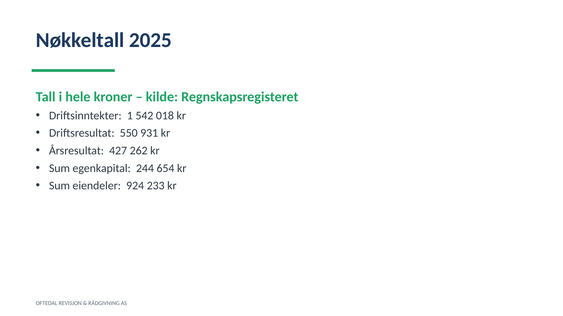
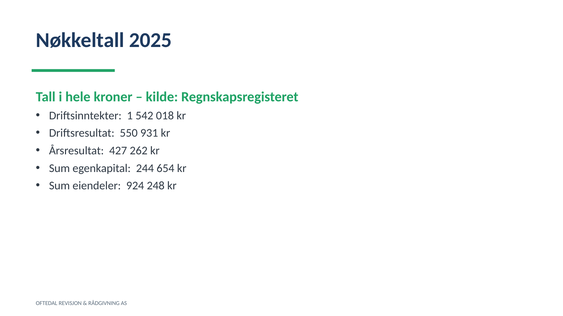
233: 233 -> 248
